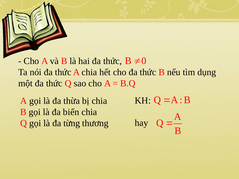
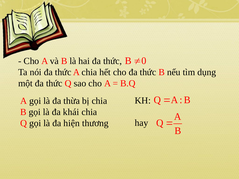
biến: biến -> khái
từng: từng -> hiện
